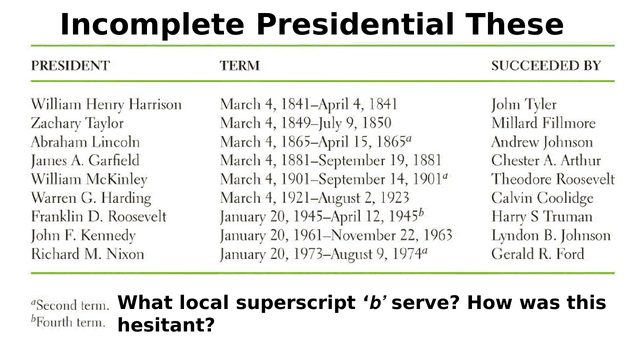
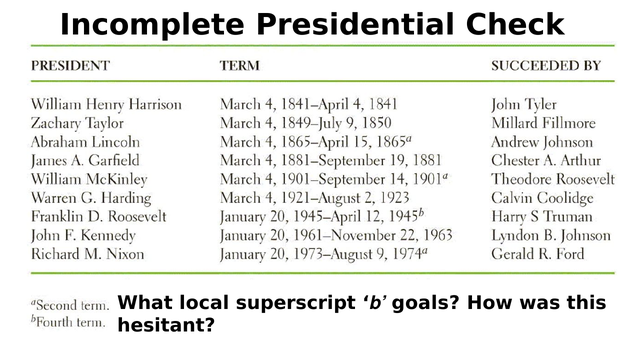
These: These -> Check
serve: serve -> goals
